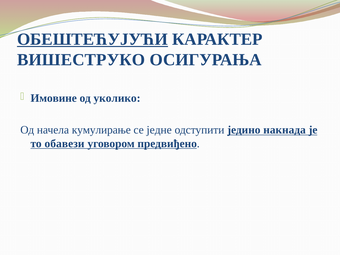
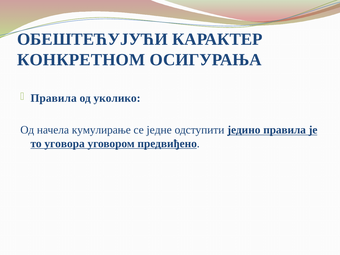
ОБЕШТЕЋУЈУЋИ underline: present -> none
ВИШЕСТРУКО: ВИШЕСТРУКО -> КОНКРЕТНОМ
Имовине at (54, 98): Имовине -> Правила
једино накнада: накнада -> правила
обавези: обавези -> уговора
